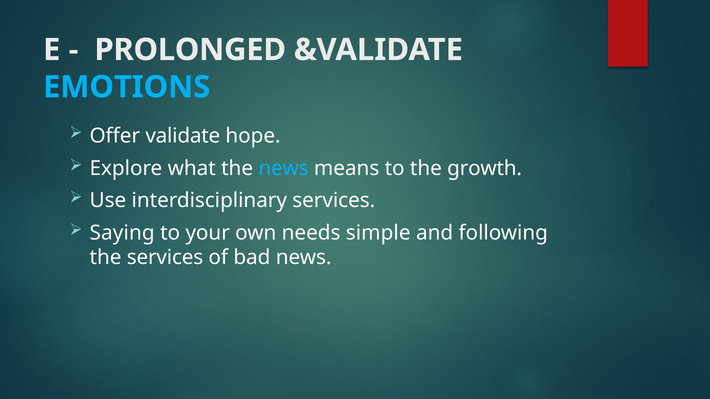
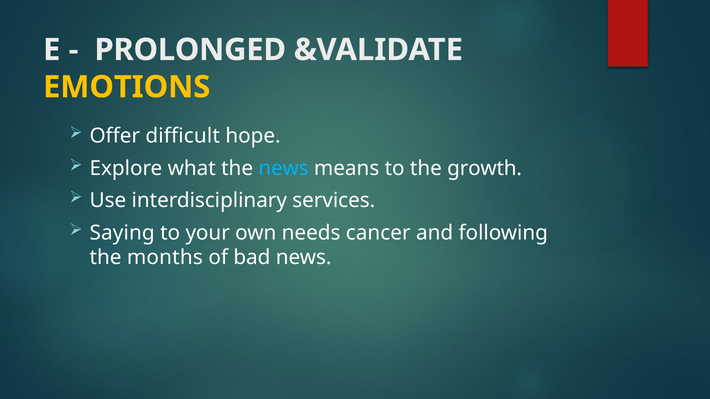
EMOTIONS colour: light blue -> yellow
validate: validate -> difficult
simple: simple -> cancer
the services: services -> months
